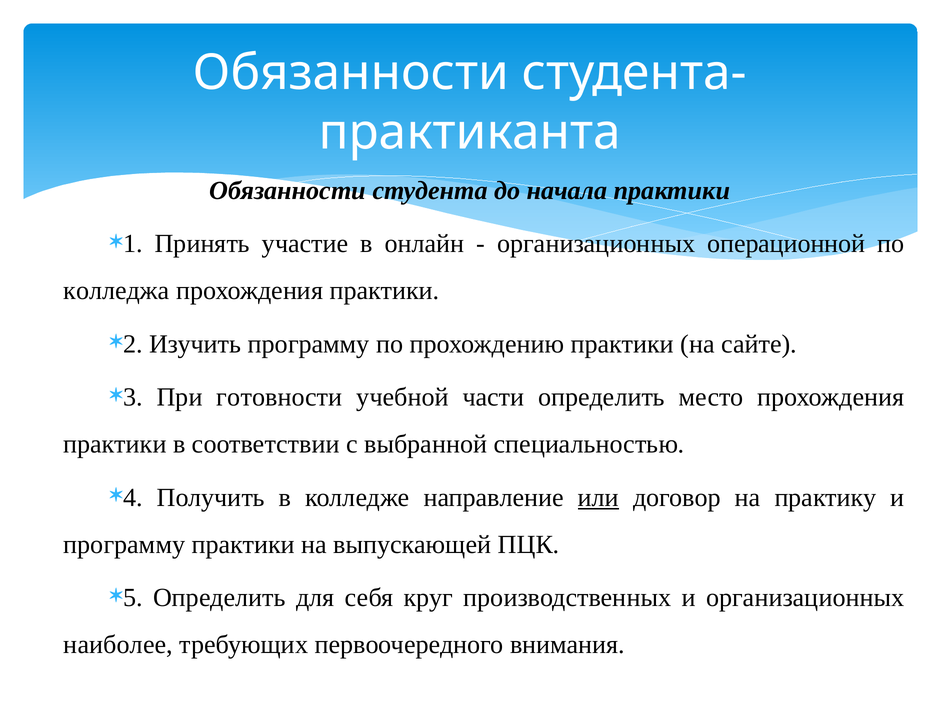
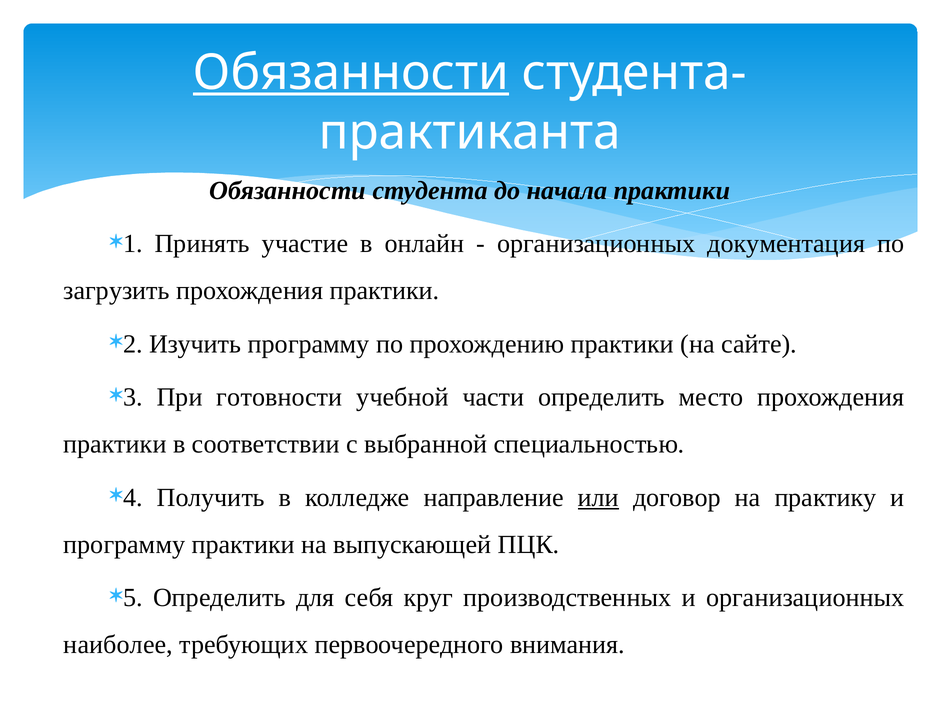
Обязанности at (351, 73) underline: none -> present
операционной: операционной -> документация
колледжа: колледжа -> загрузить
